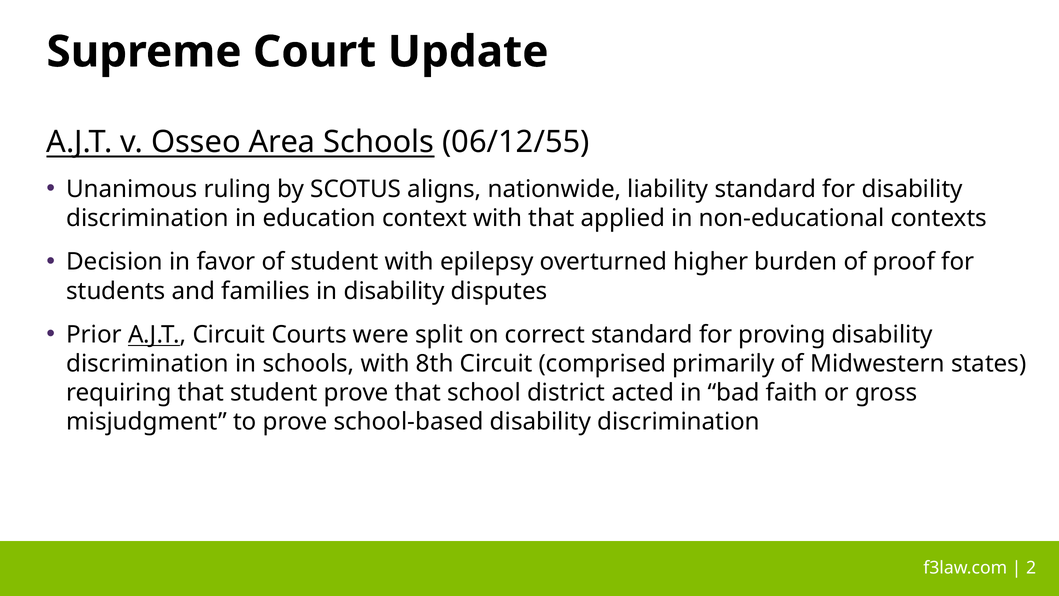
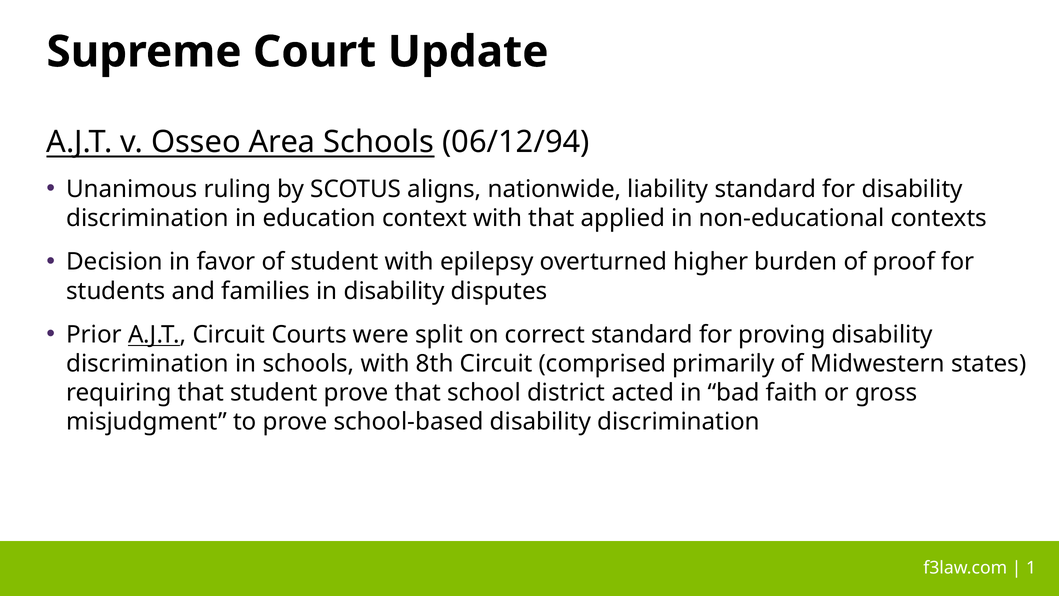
06/12/55: 06/12/55 -> 06/12/94
2: 2 -> 1
